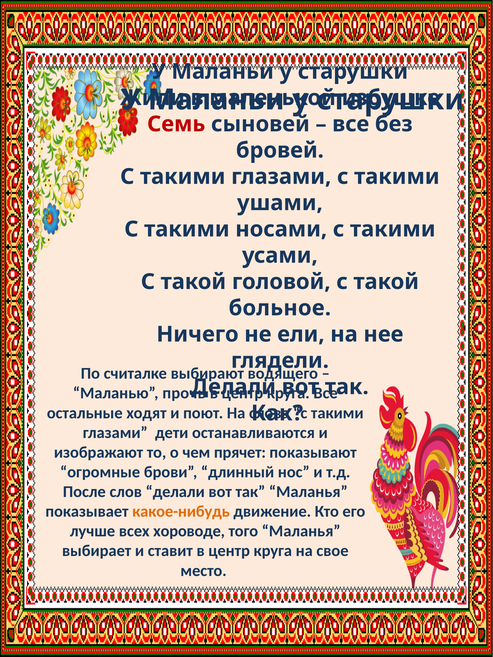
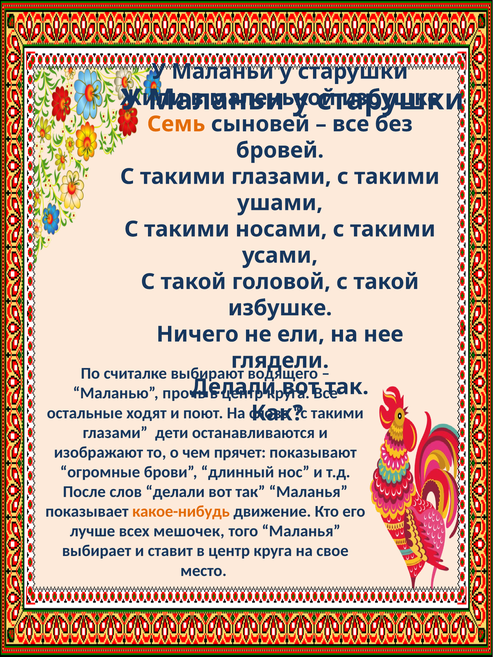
Семь colour: red -> orange
больное at (280, 308): больное -> избушке
хороводе: хороводе -> мешочек
